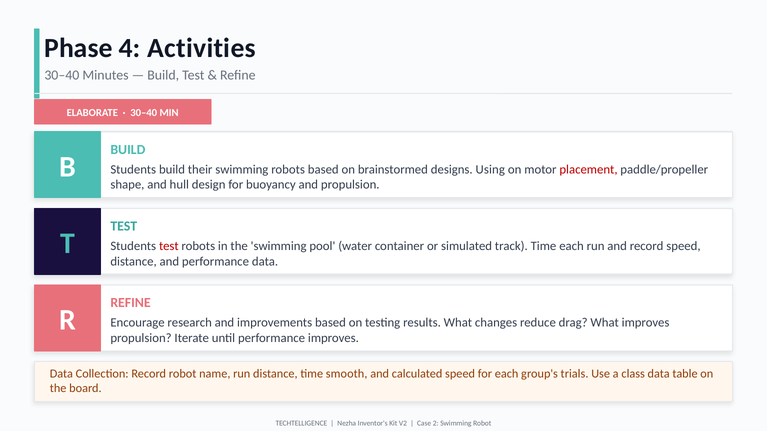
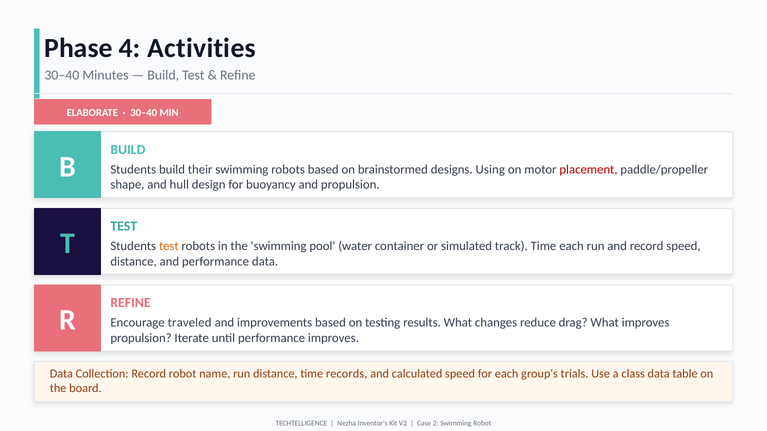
test at (169, 246) colour: red -> orange
research: research -> traveled
smooth: smooth -> records
